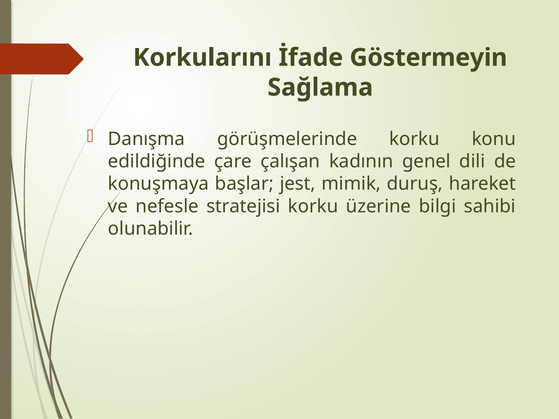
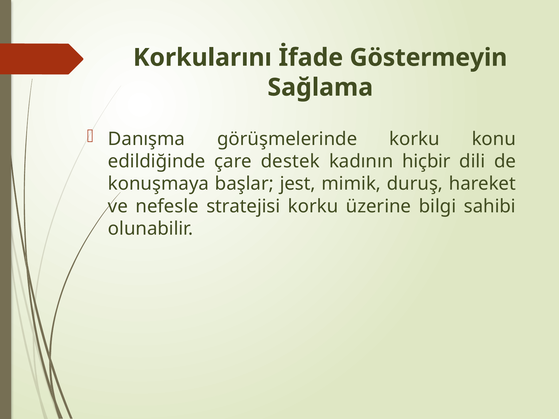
çalışan: çalışan -> destek
genel: genel -> hiçbir
